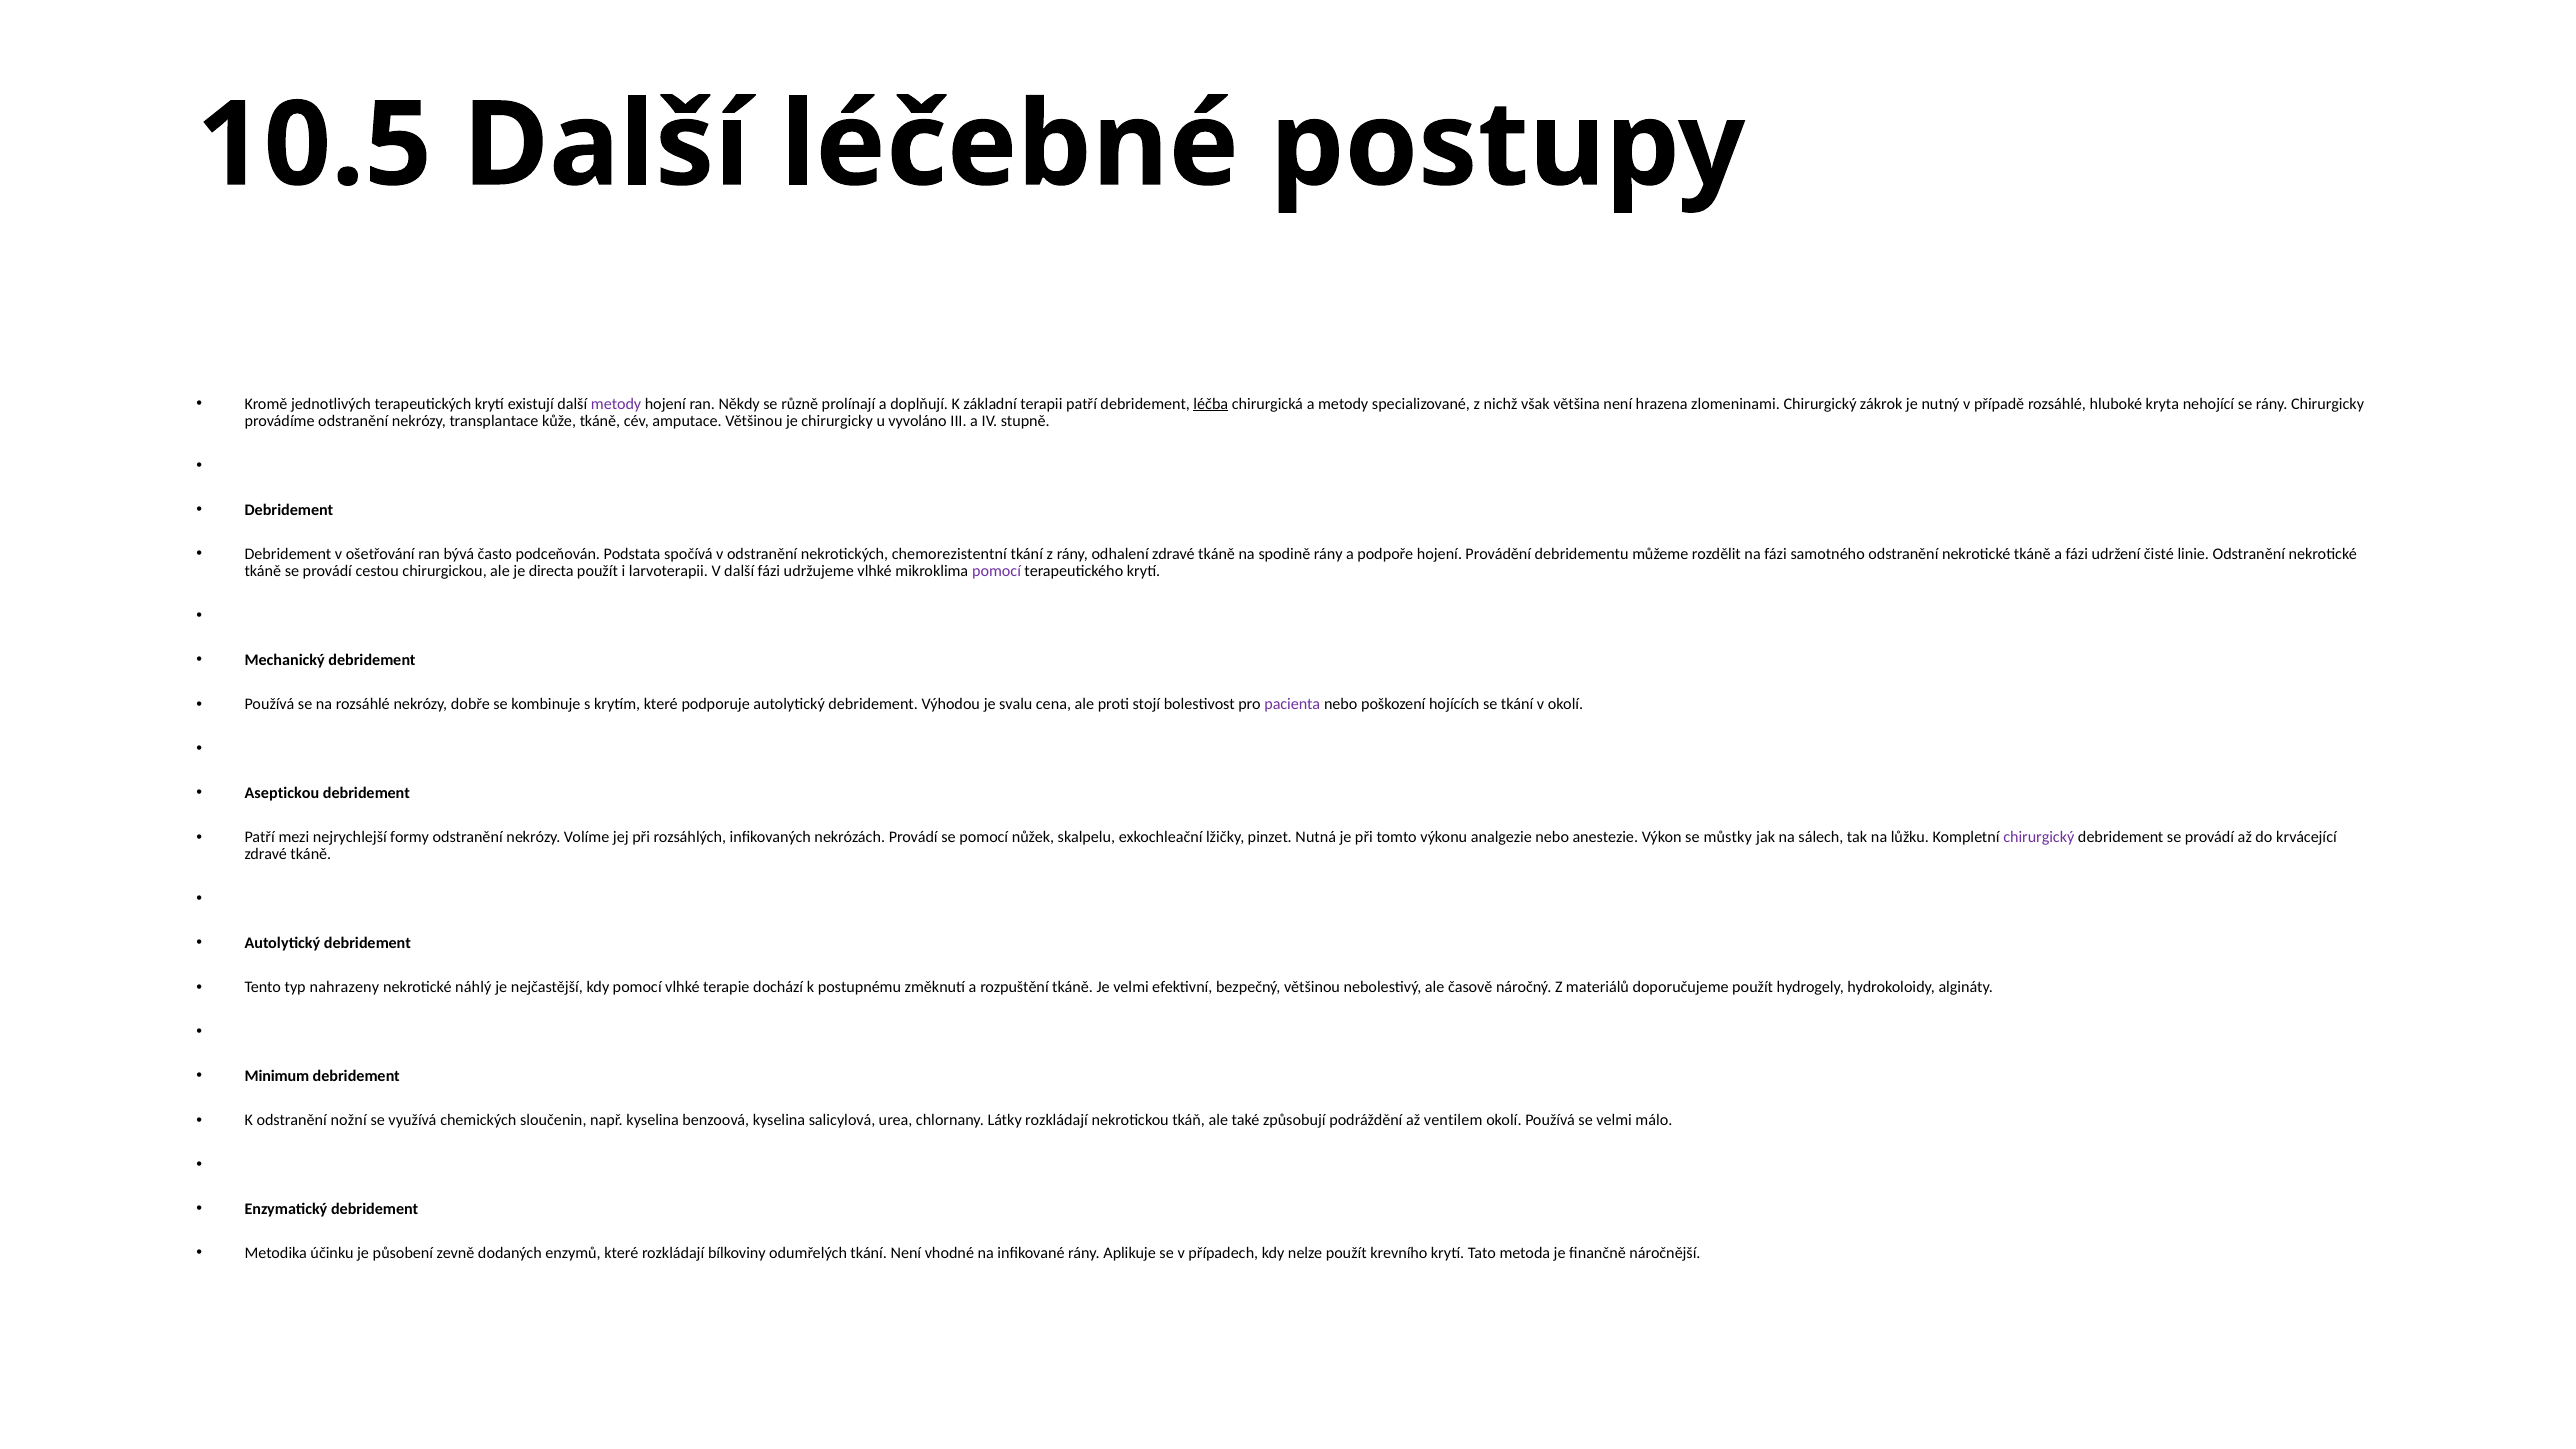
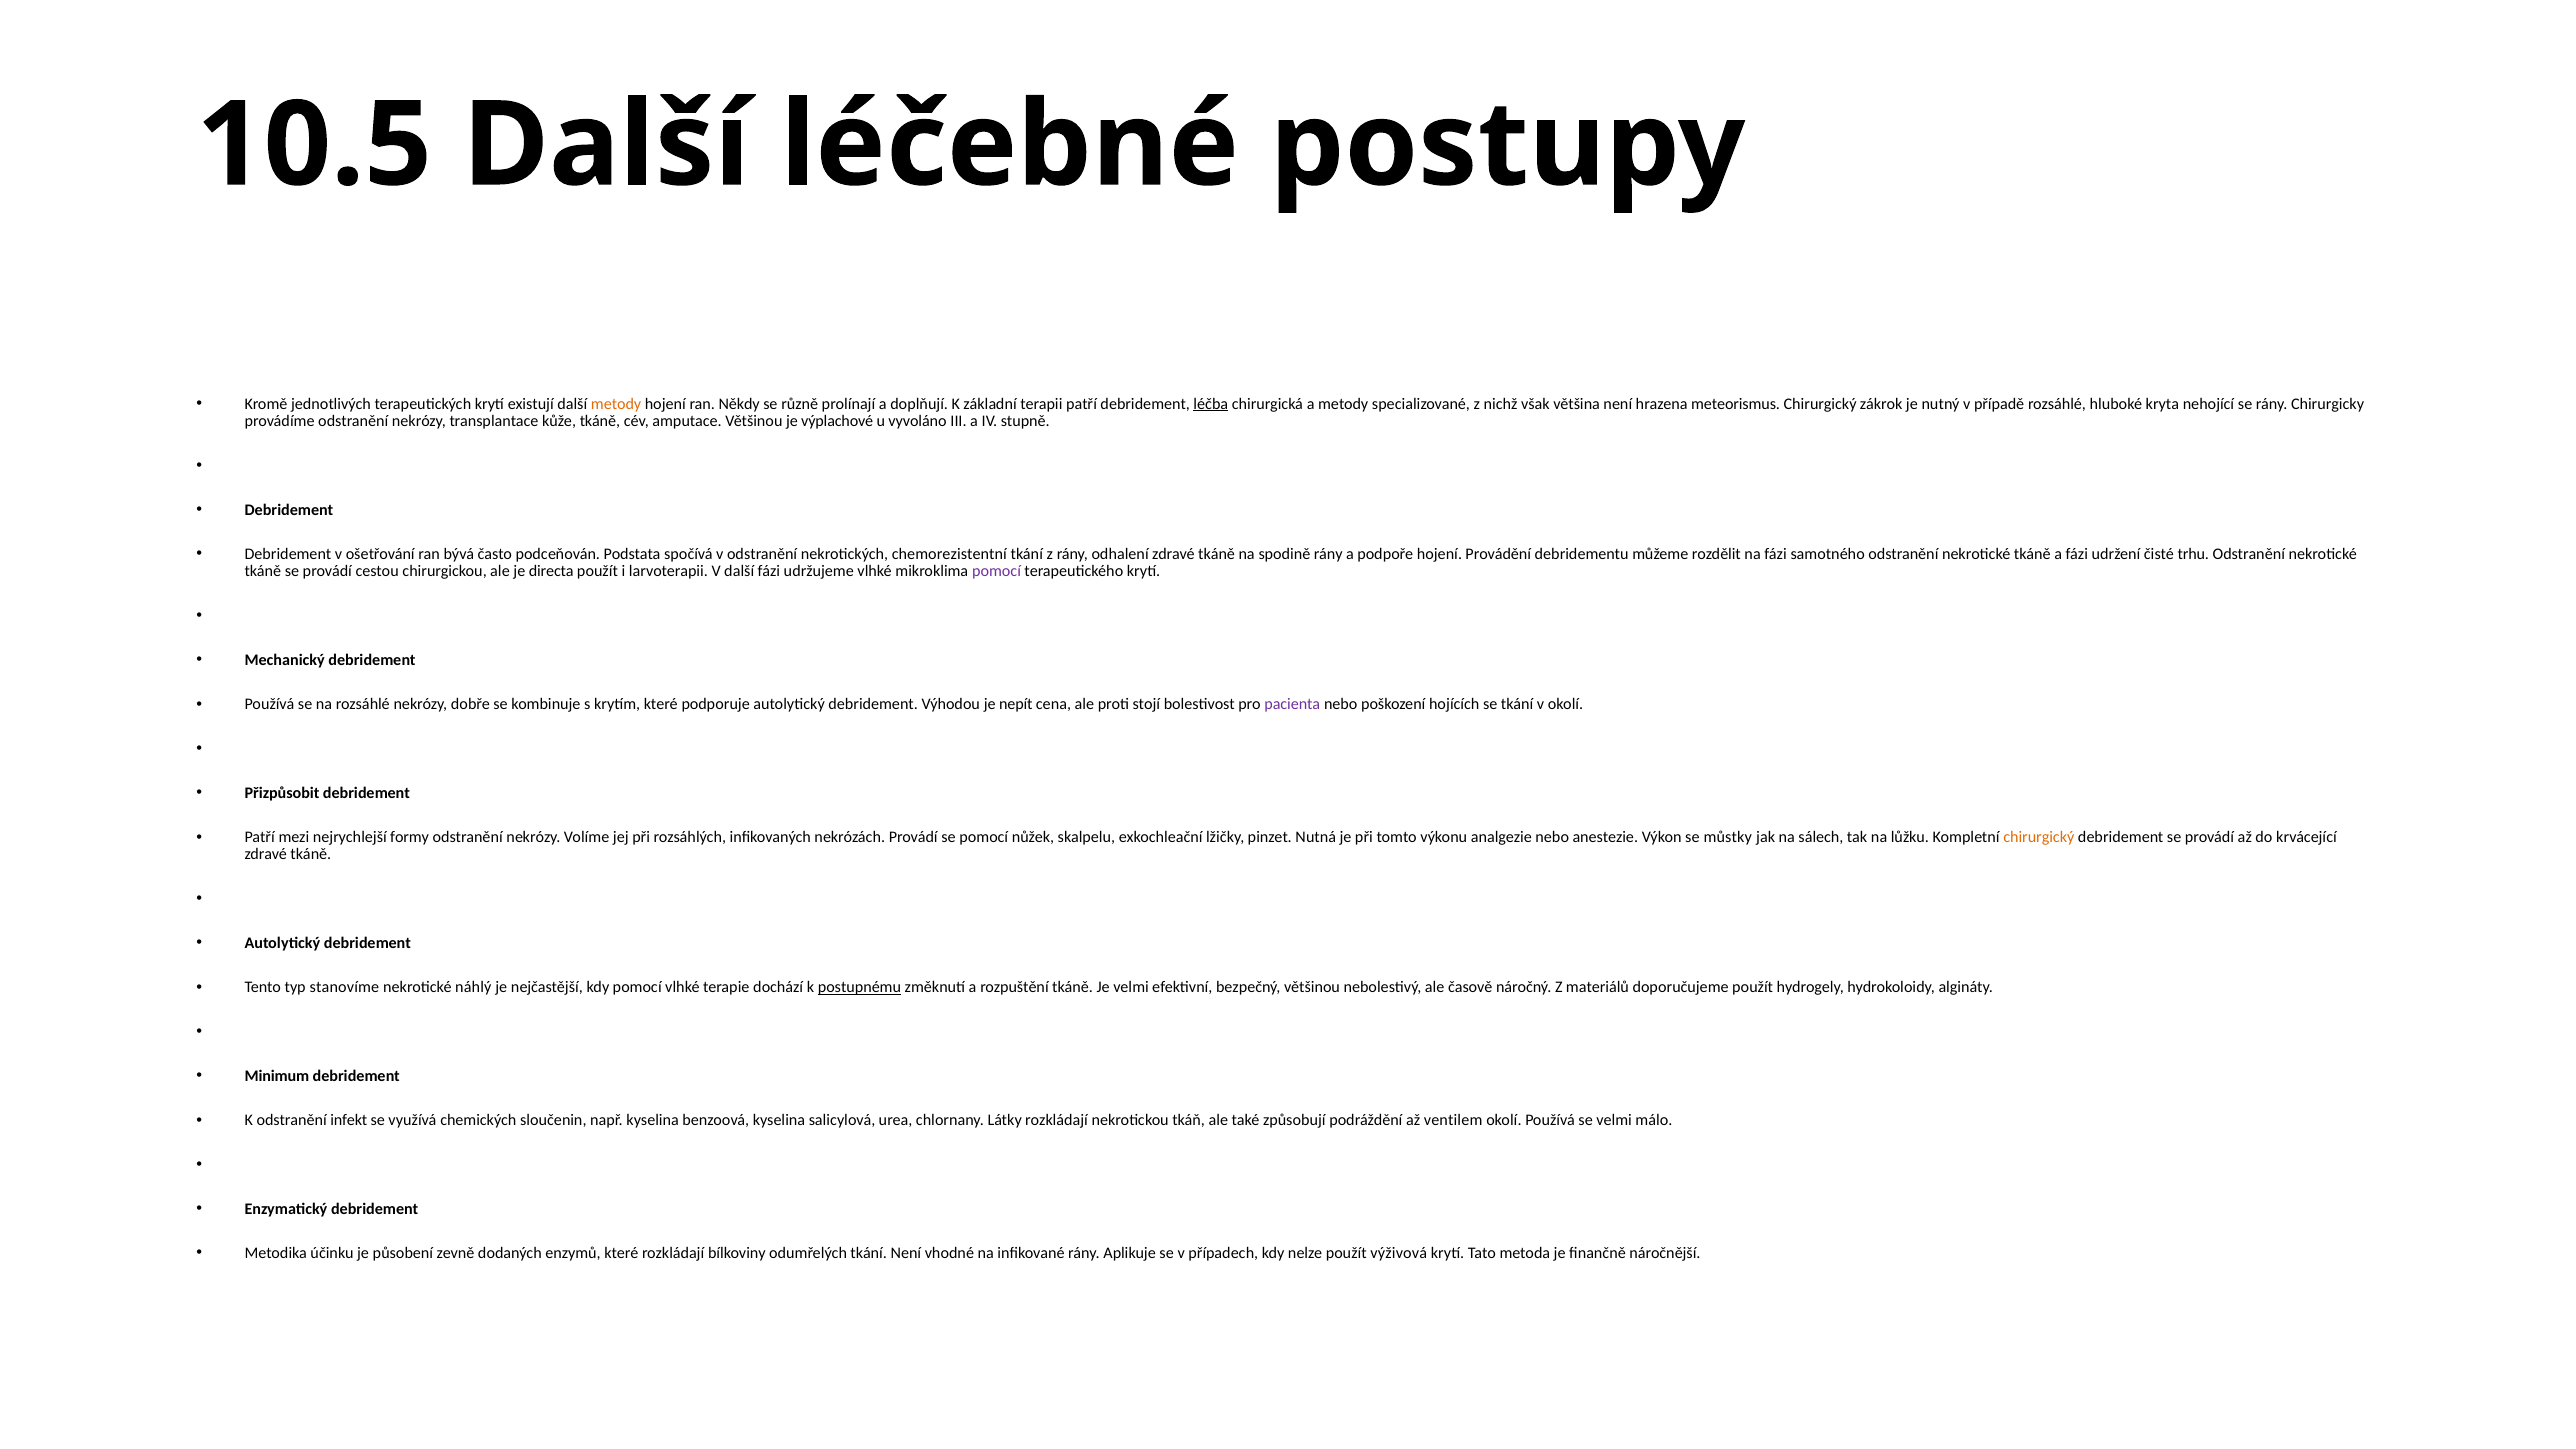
metody at (616, 404) colour: purple -> orange
zlomeninami: zlomeninami -> meteorismus
je chirurgicky: chirurgicky -> výplachové
linie: linie -> trhu
svalu: svalu -> nepít
Aseptickou: Aseptickou -> Přizpůsobit
chirurgický at (2039, 837) colour: purple -> orange
nahrazeny: nahrazeny -> stanovíme
postupnému underline: none -> present
nožní: nožní -> infekt
krevního: krevního -> výživová
